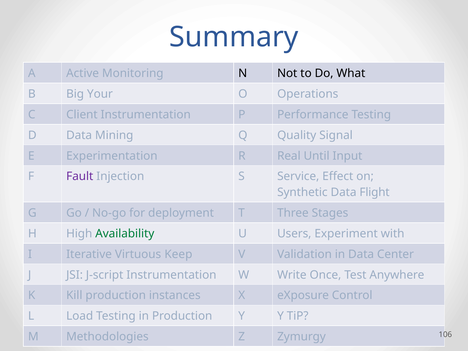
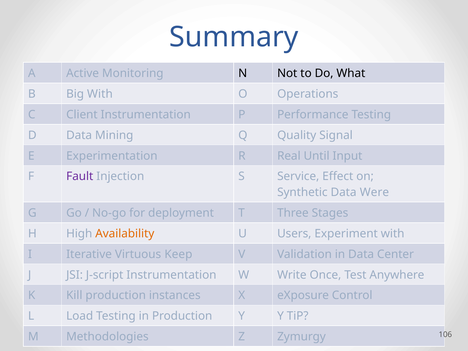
Big Your: Your -> With
Flight: Flight -> Were
Availability colour: green -> orange
